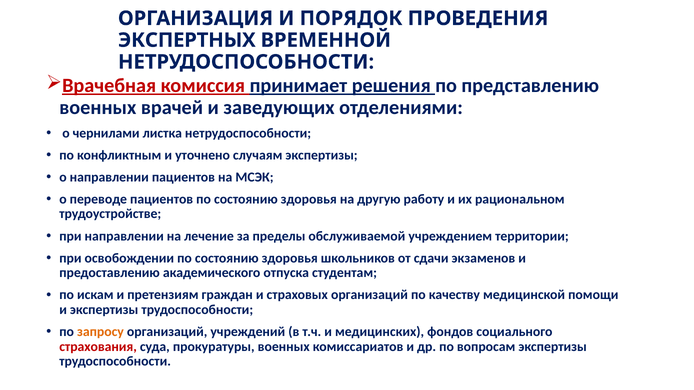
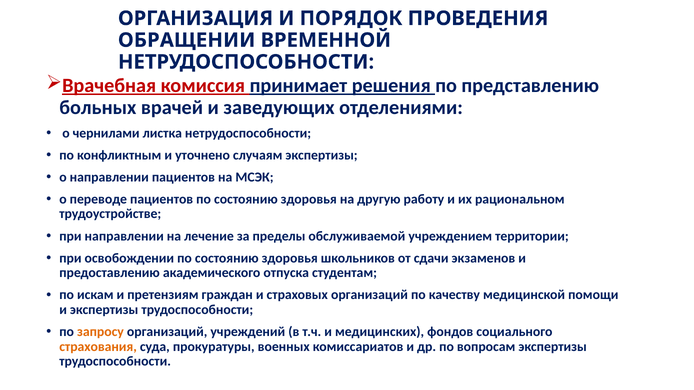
ЭКСПЕРТНЫХ: ЭКСПЕРТНЫХ -> ОБРАЩЕНИИ
военных at (98, 107): военных -> больных
страхования colour: red -> orange
